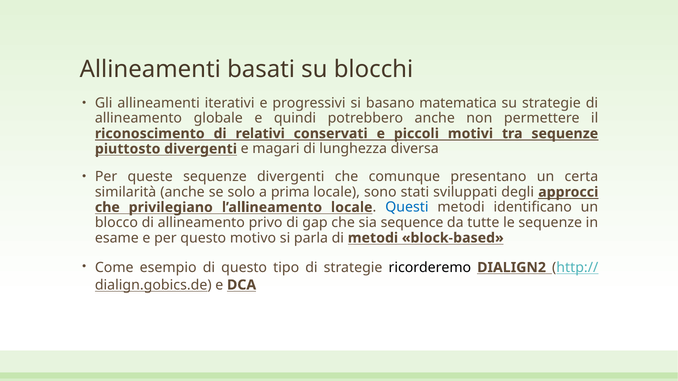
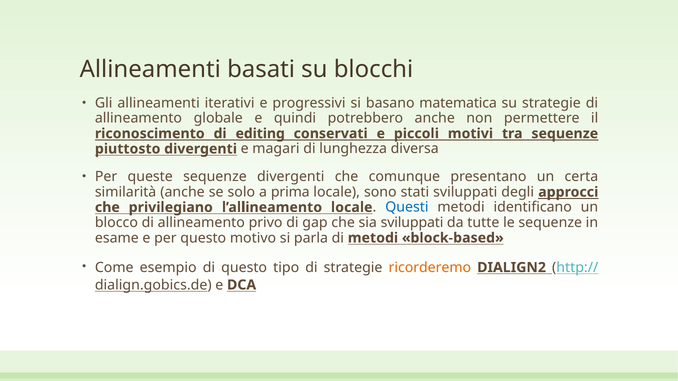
relativi: relativi -> editing
sia sequence: sequence -> sviluppati
ricorderemo colour: black -> orange
